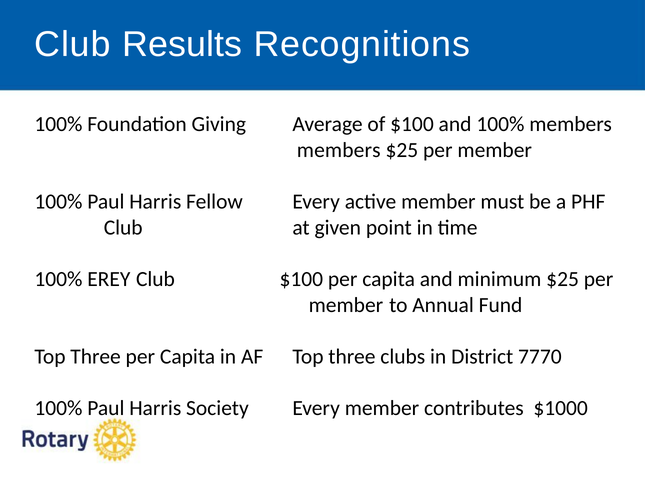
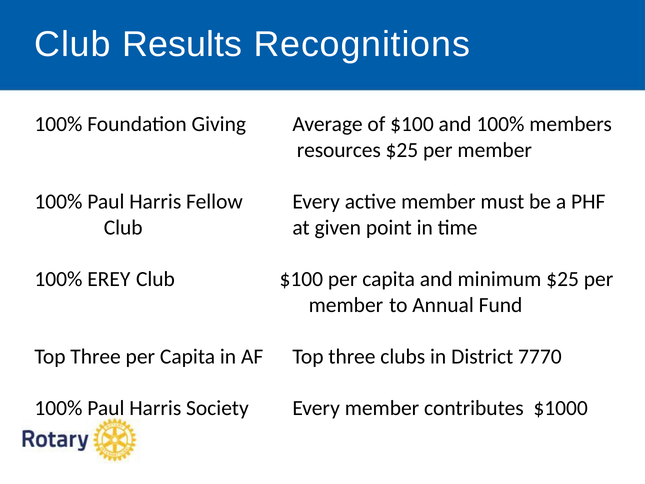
members at (339, 150): members -> resources
